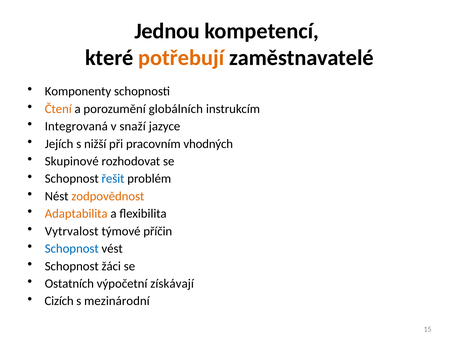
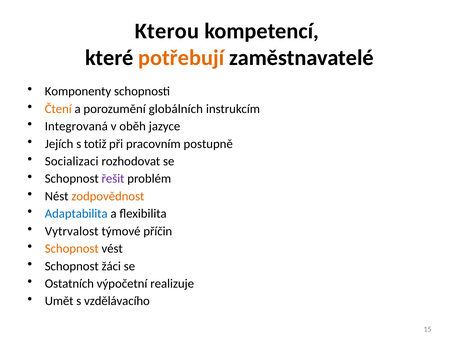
Jednou: Jednou -> Kterou
snaží: snaží -> oběh
nižší: nižší -> totiž
vhodných: vhodných -> postupně
Skupinové: Skupinové -> Socializaci
řešit colour: blue -> purple
Adaptabilita colour: orange -> blue
Schopnost at (72, 248) colour: blue -> orange
získávají: získávají -> realizuje
Cizích: Cizích -> Umět
mezinárodní: mezinárodní -> vzdělávacího
